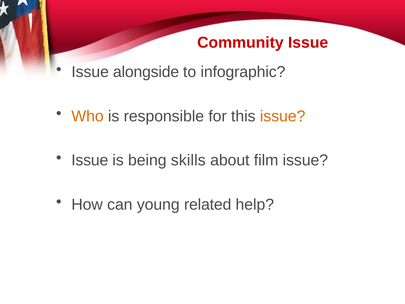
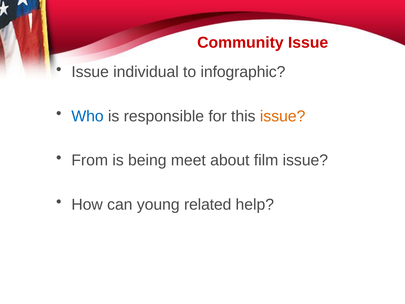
alongside: alongside -> individual
Who colour: orange -> blue
Issue at (90, 160): Issue -> From
skills: skills -> meet
